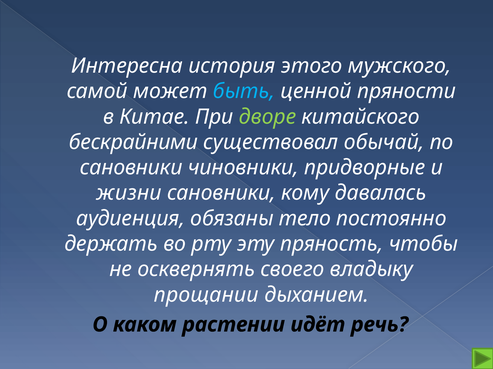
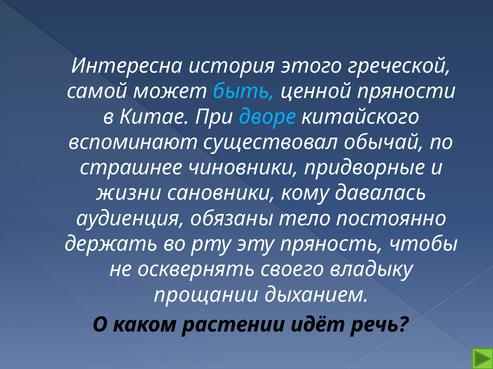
мужского: мужского -> греческой
дворе colour: light green -> light blue
бескрайними: бескрайними -> вспоминают
сановники at (131, 168): сановники -> страшнее
